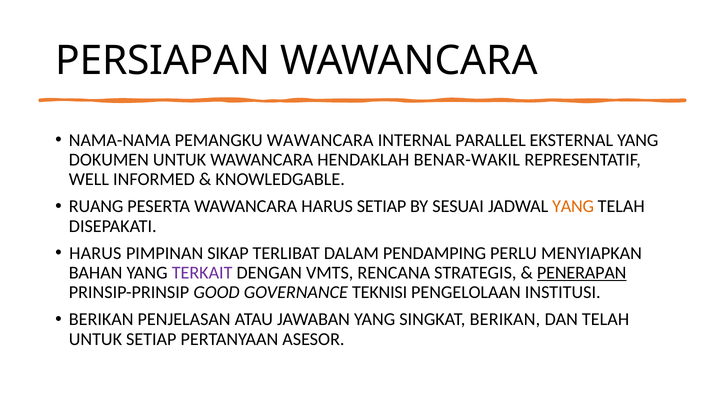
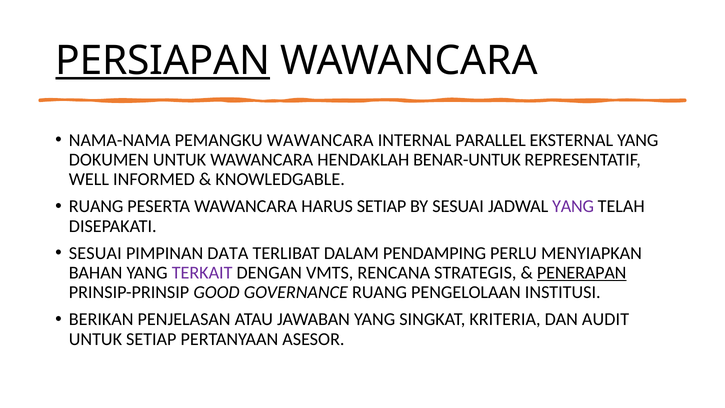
PERSIAPAN underline: none -> present
BENAR-WAKIL: BENAR-WAKIL -> BENAR-UNTUK
YANG at (573, 206) colour: orange -> purple
HARUS at (95, 253): HARUS -> SESUAI
SIKAP: SIKAP -> DATA
GOVERNANCE TEKNISI: TEKNISI -> RUANG
SINGKAT BERIKAN: BERIKAN -> KRITERIA
DAN TELAH: TELAH -> AUDIT
